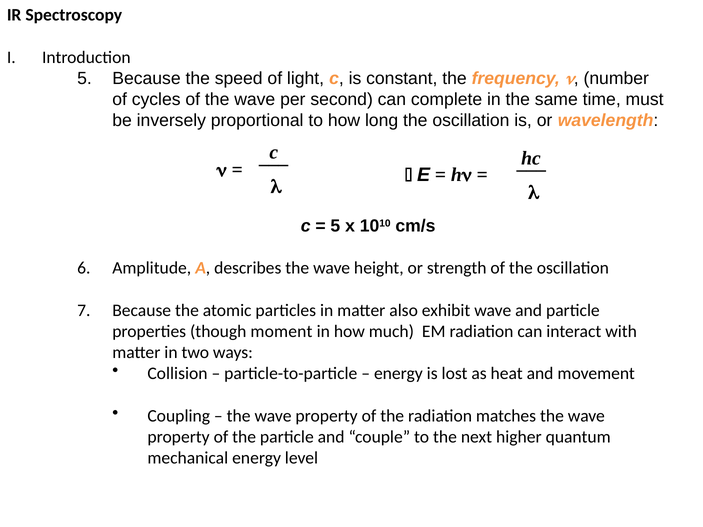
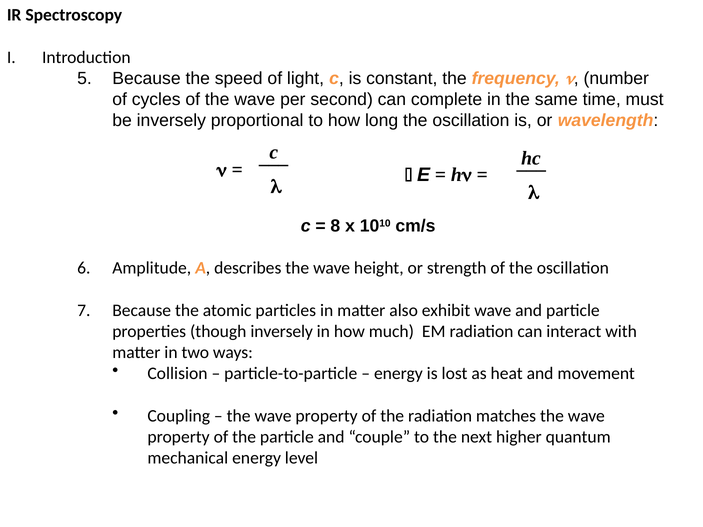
5 at (335, 226): 5 -> 8
though moment: moment -> inversely
